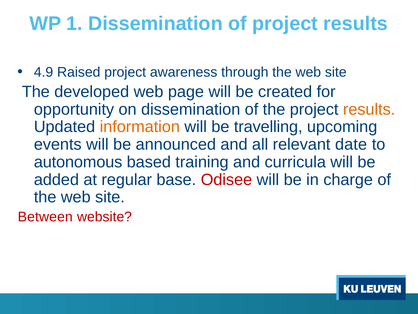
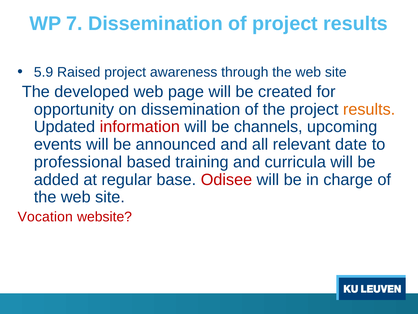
1: 1 -> 7
4.9: 4.9 -> 5.9
information colour: orange -> red
travelling: travelling -> channels
autonomous: autonomous -> professional
Between: Between -> Vocation
